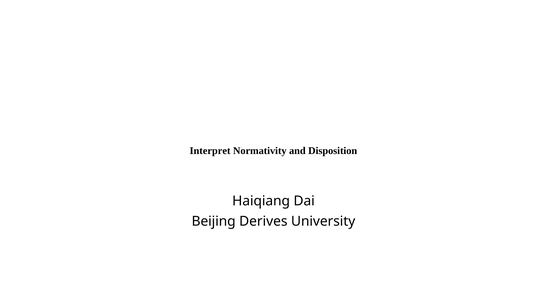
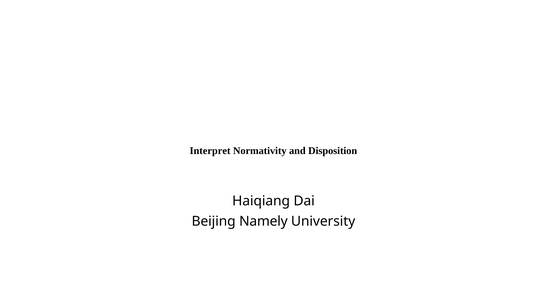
Derives: Derives -> Namely
